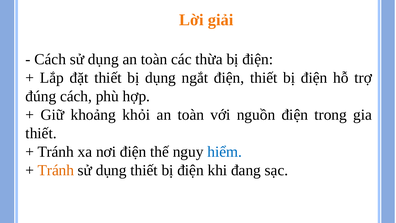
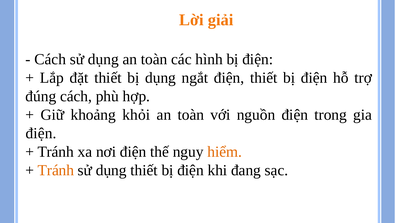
thừa: thừa -> hình
thiết at (41, 133): thiết -> điện
hiểm colour: blue -> orange
